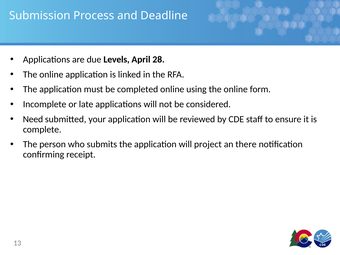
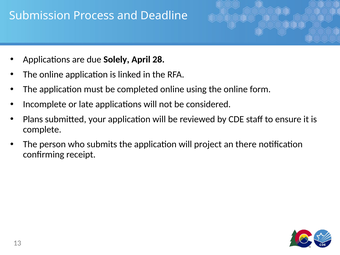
Levels: Levels -> Solely
Need: Need -> Plans
